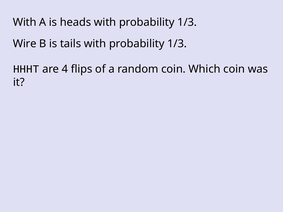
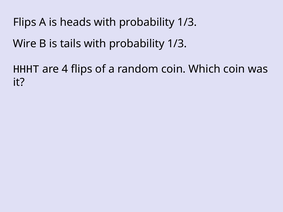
With at (25, 22): With -> Flips
